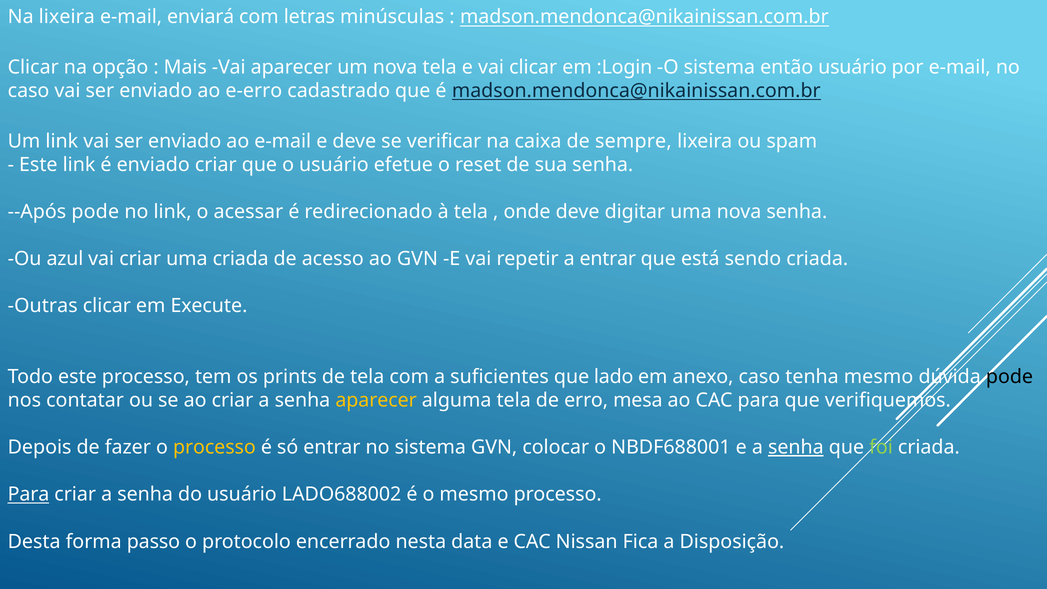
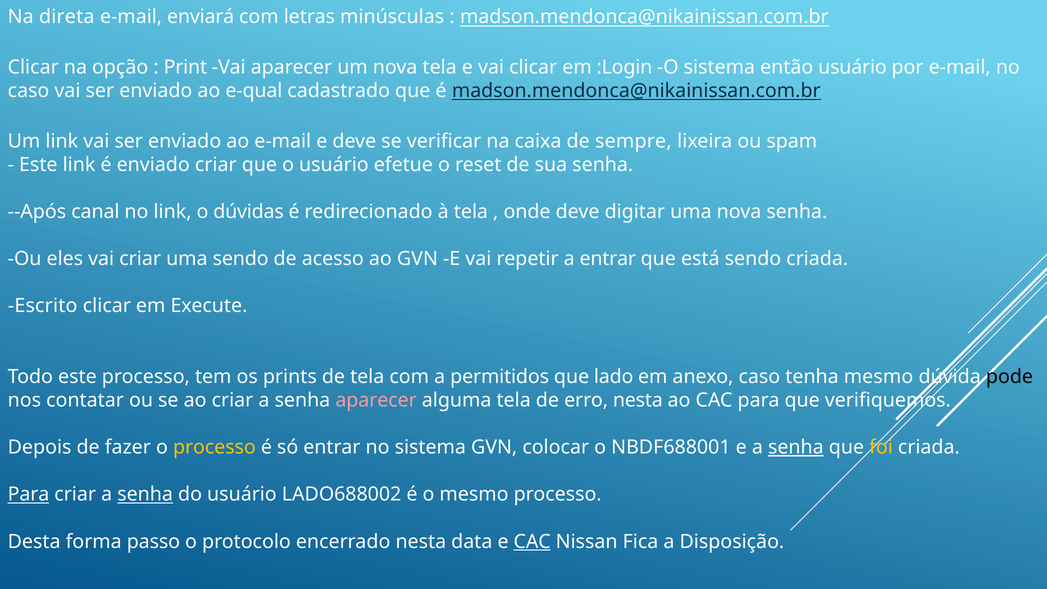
Na lixeira: lixeira -> direta
Mais: Mais -> Print
e-erro: e-erro -> e-qual
--Após pode: pode -> canal
acessar: acessar -> dúvidas
azul: azul -> eles
uma criada: criada -> sendo
Outras: Outras -> Escrito
suficientes: suficientes -> permitidos
aparecer at (376, 400) colour: yellow -> pink
erro mesa: mesa -> nesta
foi colour: light green -> yellow
senha at (145, 494) underline: none -> present
CAC at (532, 542) underline: none -> present
